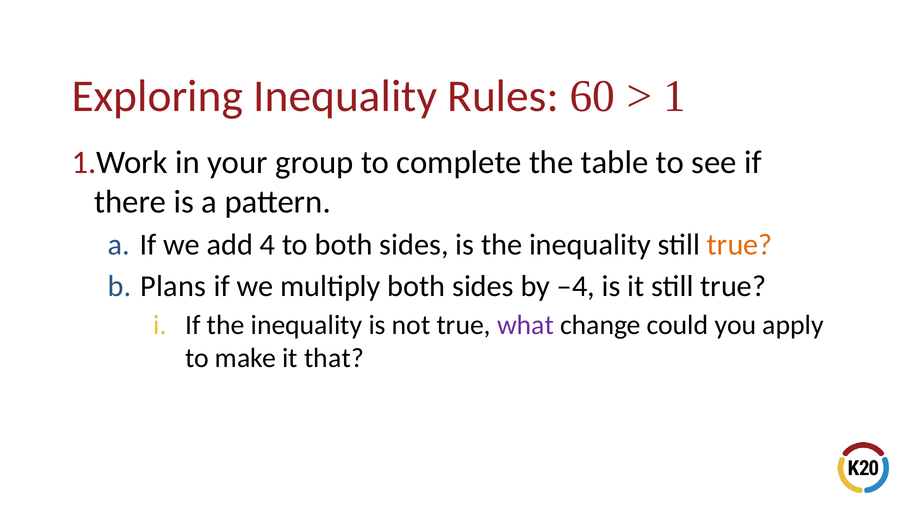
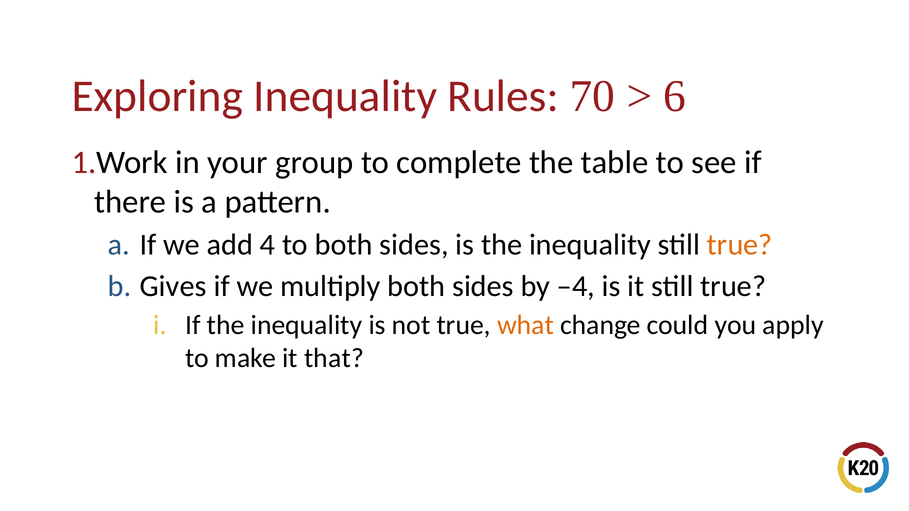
60: 60 -> 70
1: 1 -> 6
Plans: Plans -> Gives
what colour: purple -> orange
